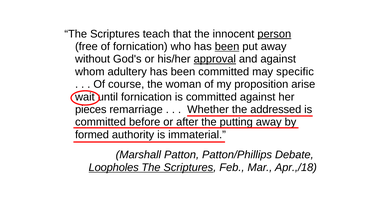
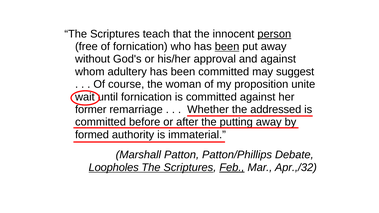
approval underline: present -> none
specific: specific -> suggest
arise: arise -> unite
pieces: pieces -> former
Feb underline: none -> present
Apr.,/18: Apr.,/18 -> Apr.,/32
